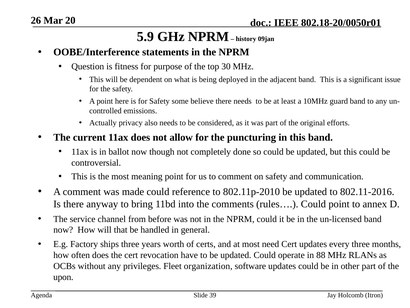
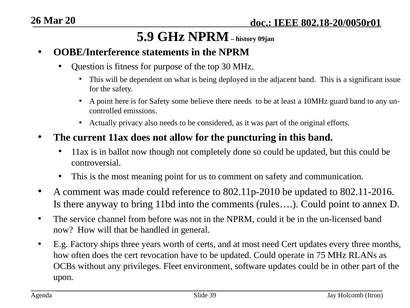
88: 88 -> 75
organization: organization -> environment
